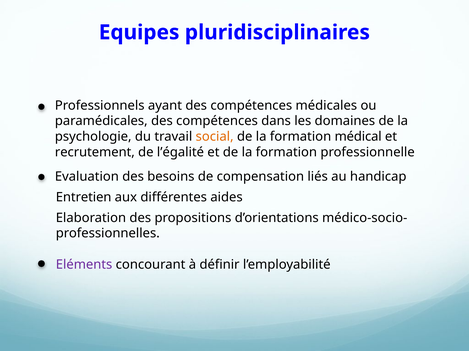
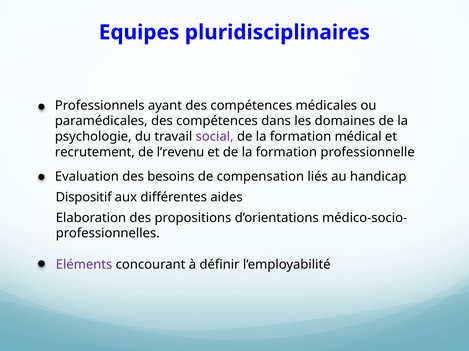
social colour: orange -> purple
l’égalité: l’égalité -> l’revenu
Entretien: Entretien -> Dispositif
